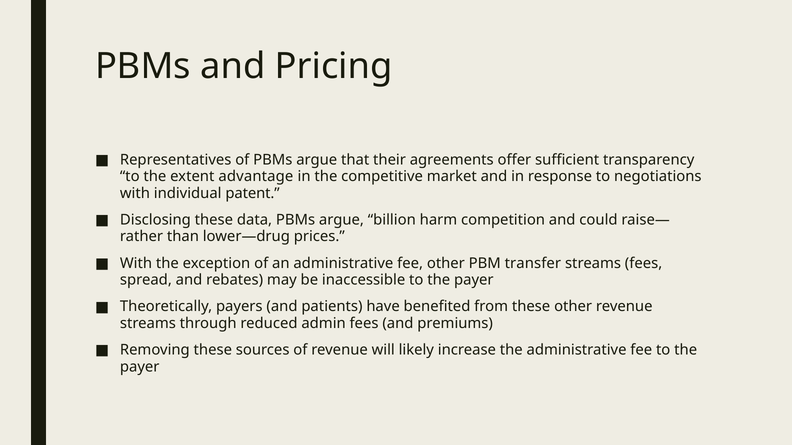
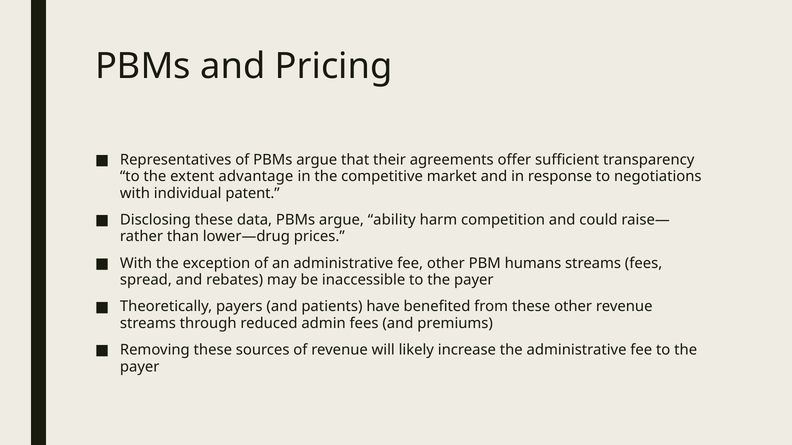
billion: billion -> ability
transfer: transfer -> humans
